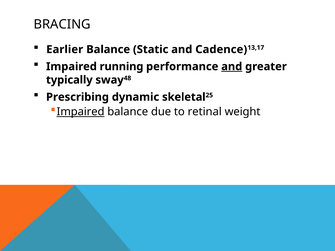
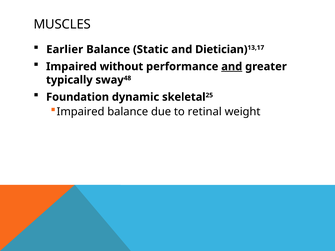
BRACING: BRACING -> MUSCLES
Cadence: Cadence -> Dietician
running: running -> without
Prescribing: Prescribing -> Foundation
Impaired at (81, 112) underline: present -> none
